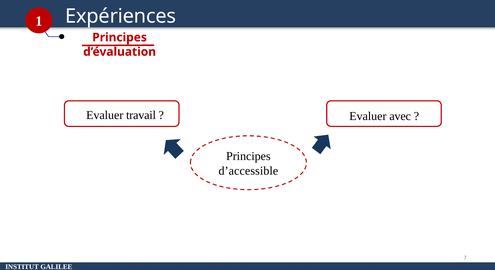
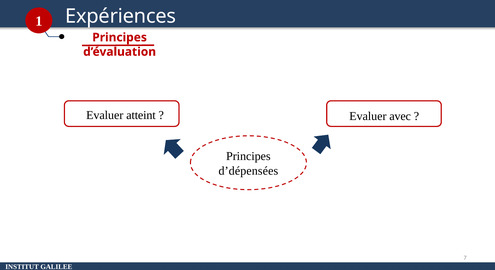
travail: travail -> atteint
d’accessible: d’accessible -> d’dépensées
